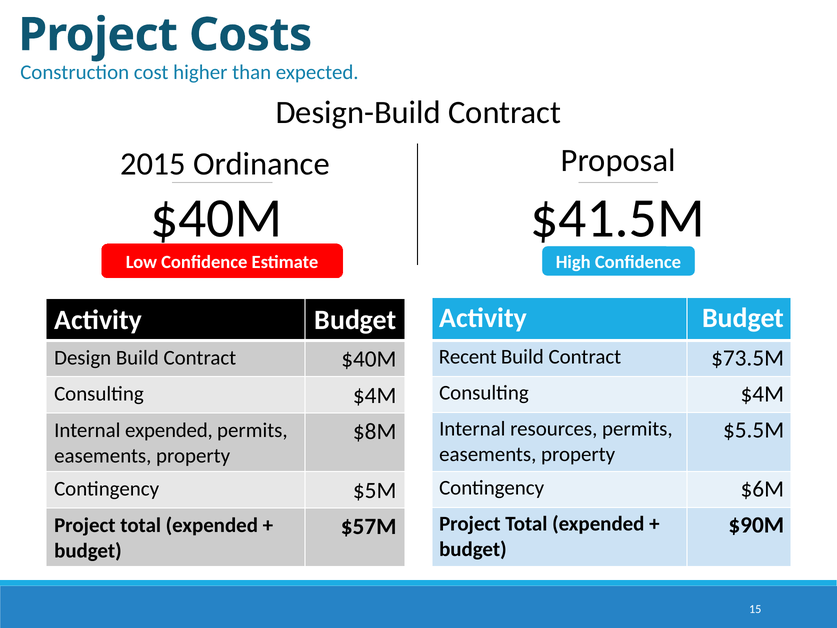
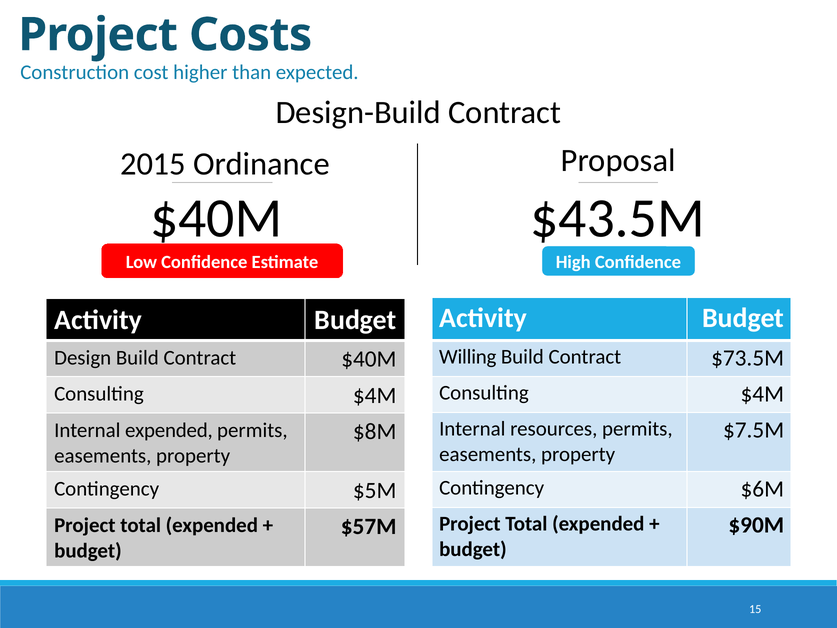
$41.5M: $41.5M -> $43.5M
Recent: Recent -> Willing
$5.5M: $5.5M -> $7.5M
